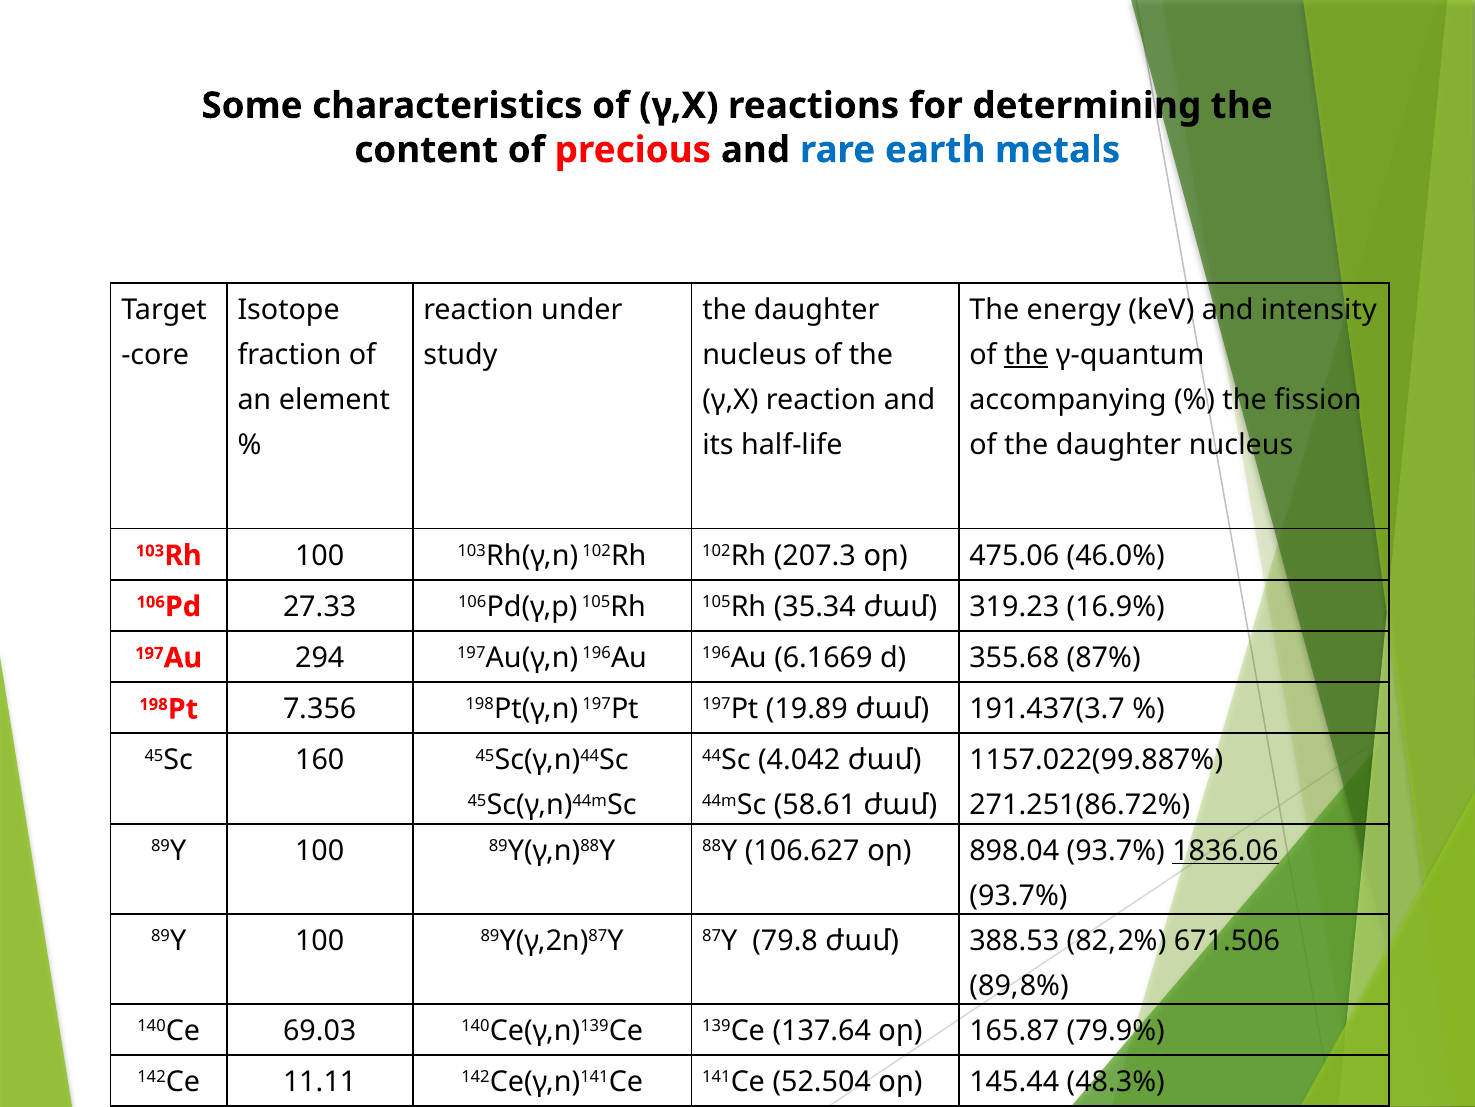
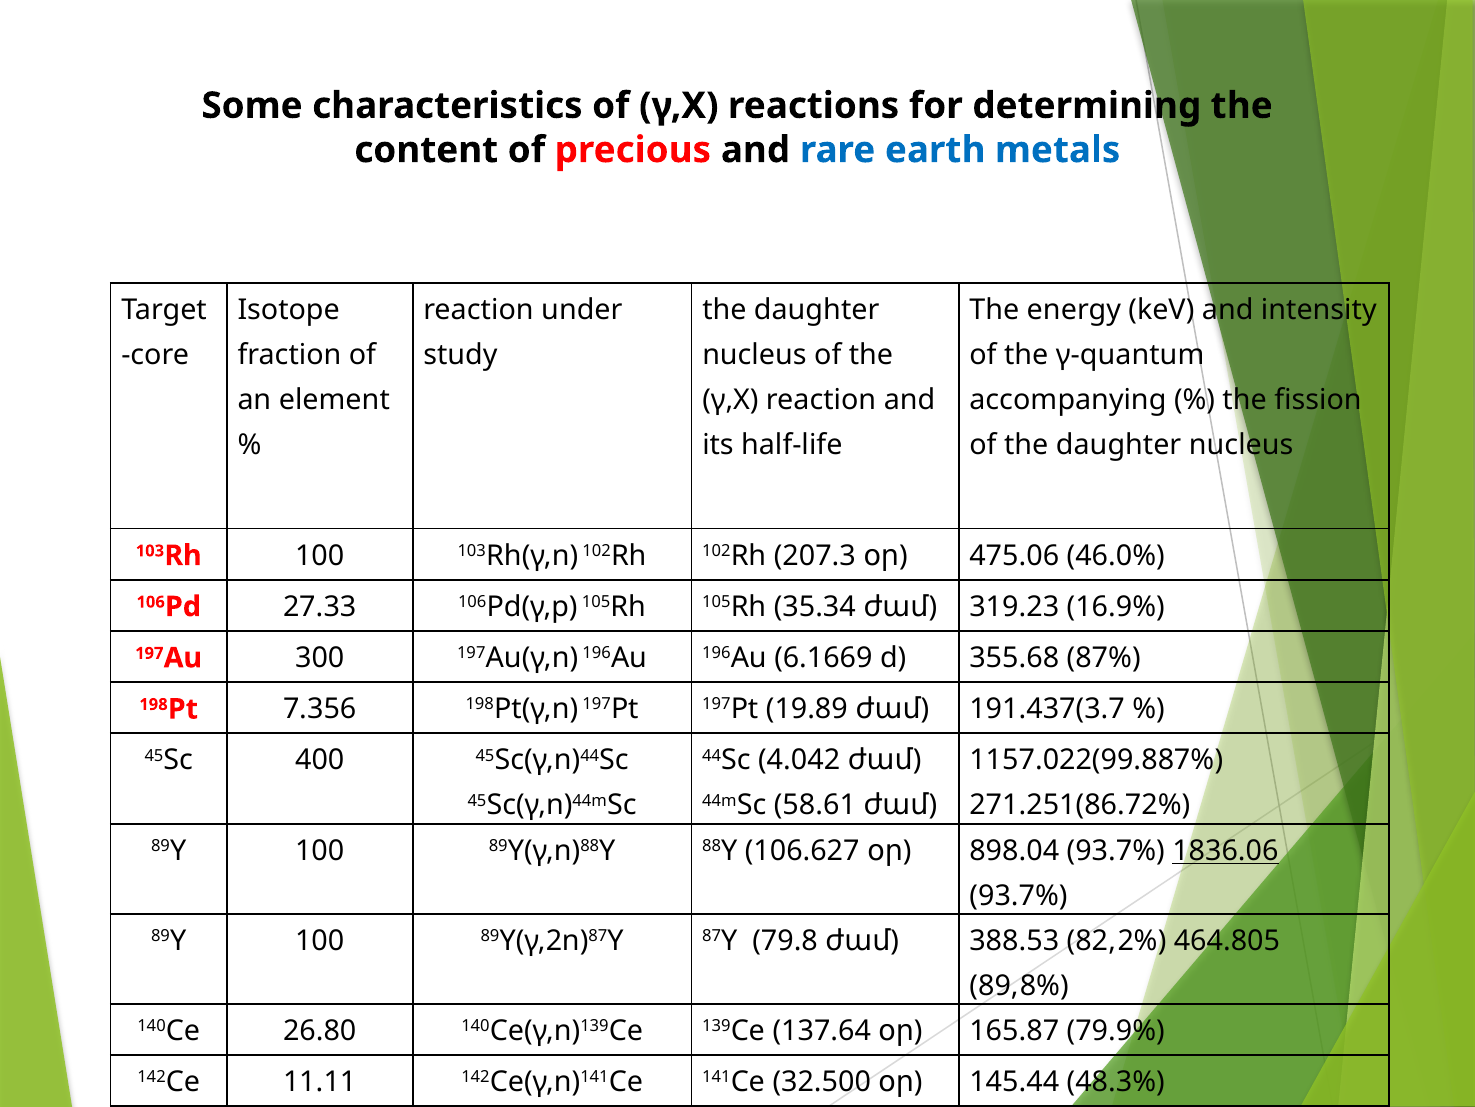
the at (1026, 355) underline: present -> none
294: 294 -> 300
160: 160 -> 400
671.506: 671.506 -> 464.805
69.03: 69.03 -> 26.80
52.504: 52.504 -> 32.500
